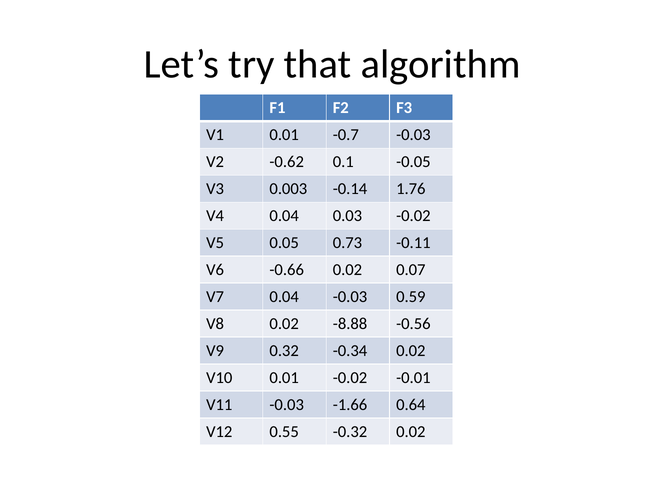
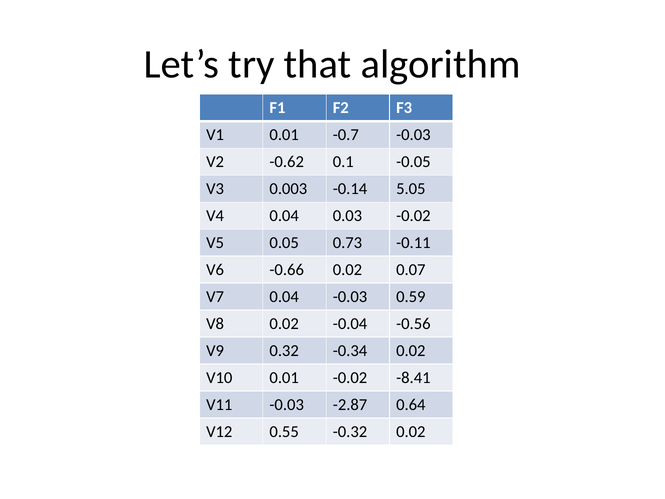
1.76: 1.76 -> 5.05
-8.88: -8.88 -> -0.04
-0.01: -0.01 -> -8.41
-1.66: -1.66 -> -2.87
